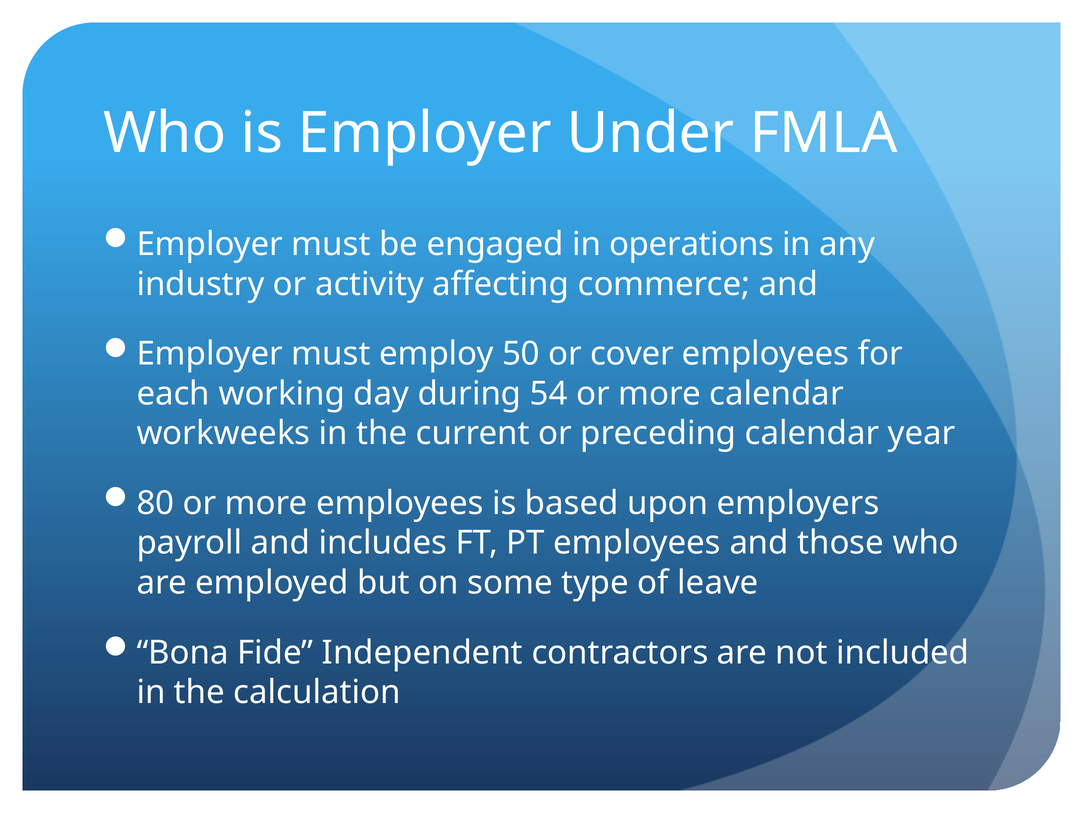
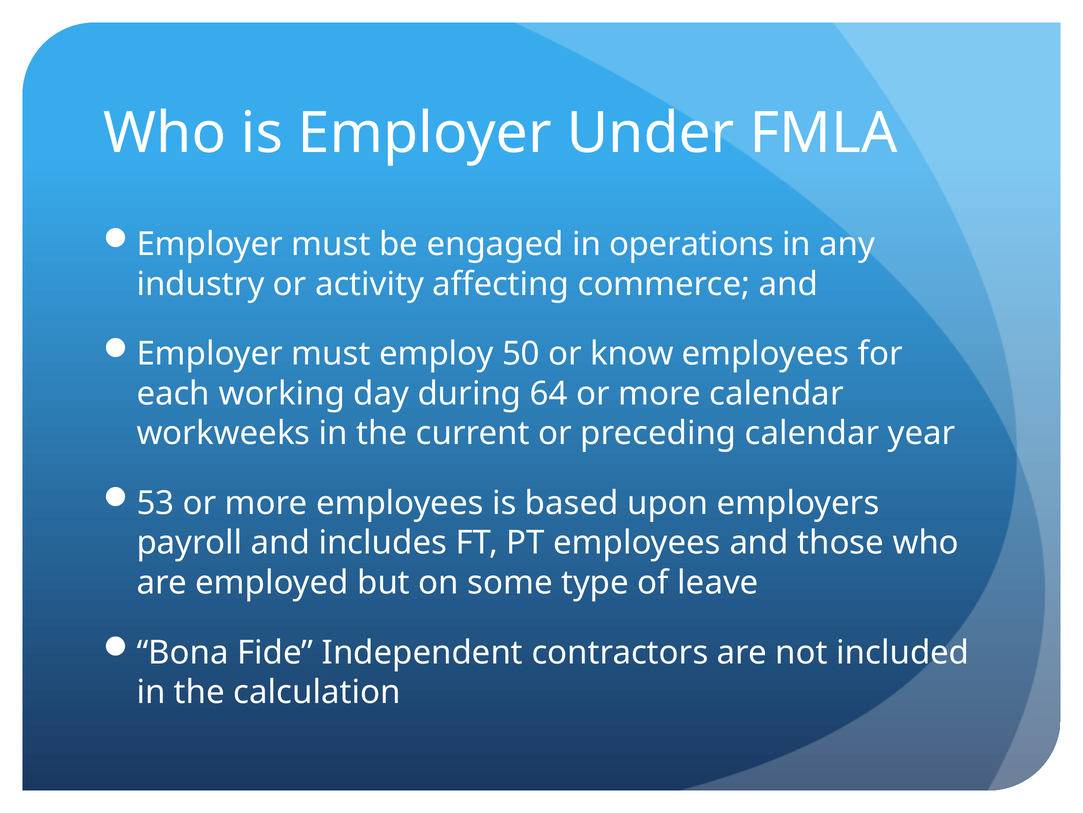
cover: cover -> know
54: 54 -> 64
80: 80 -> 53
